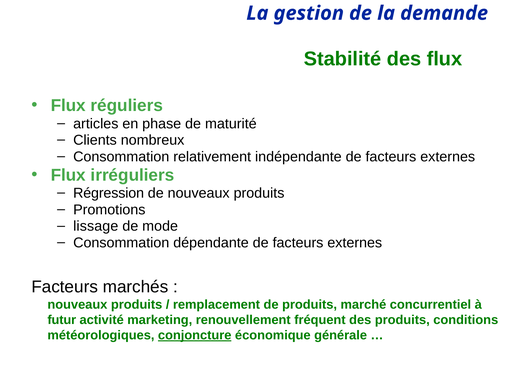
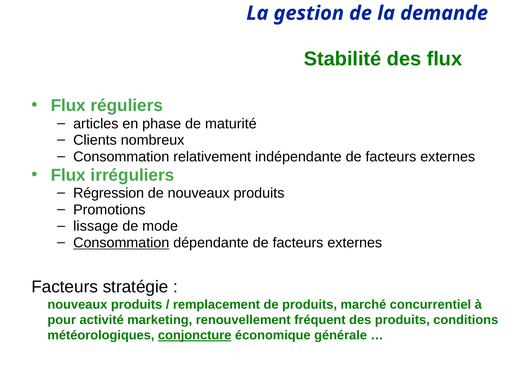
Consommation at (121, 243) underline: none -> present
marchés: marchés -> stratégie
futur: futur -> pour
